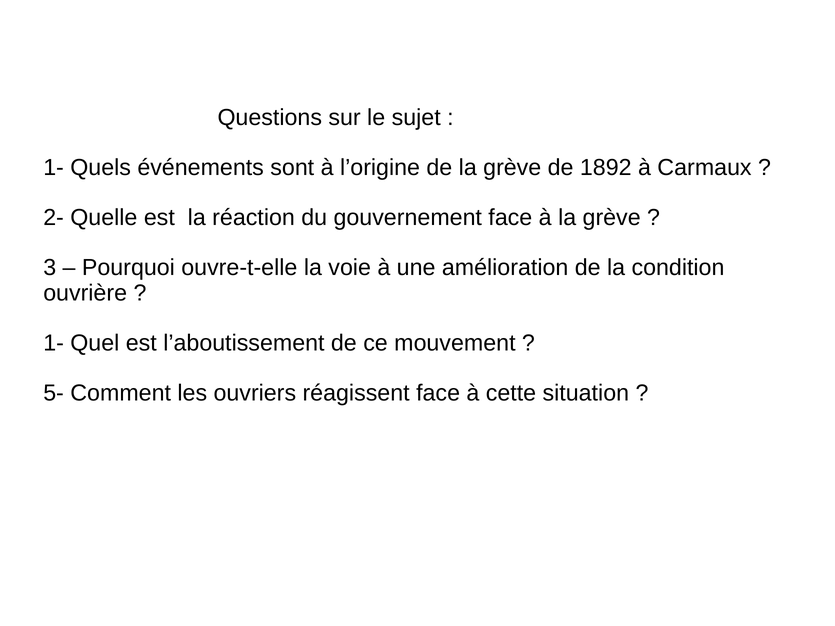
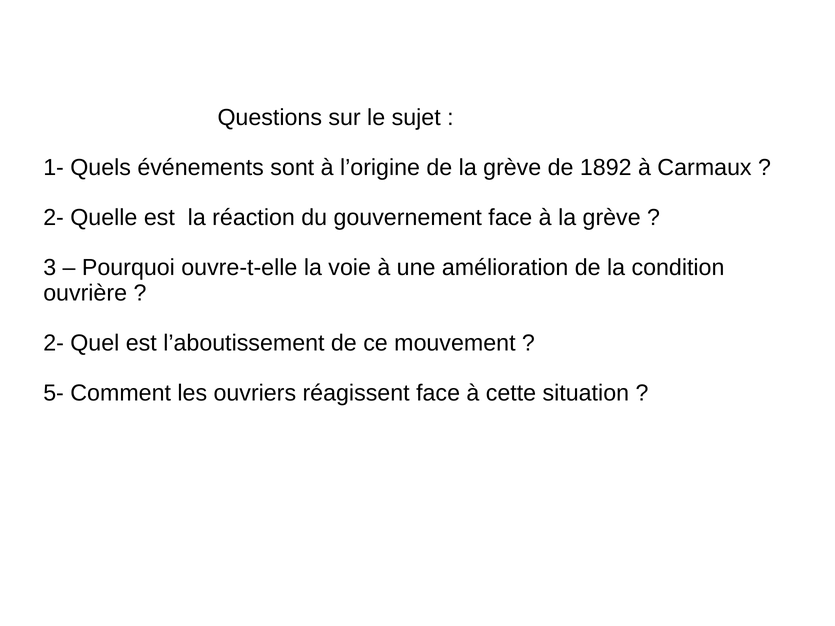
1- at (54, 343): 1- -> 2-
